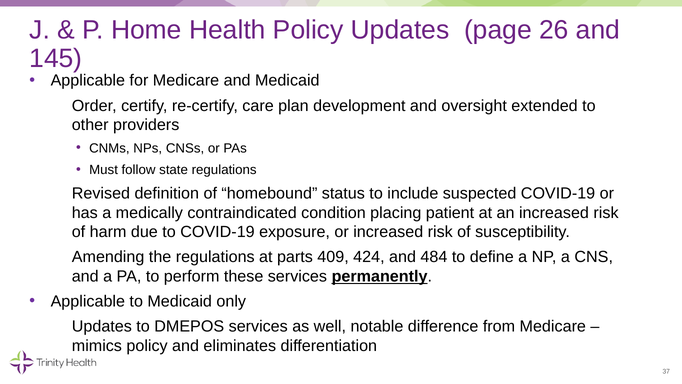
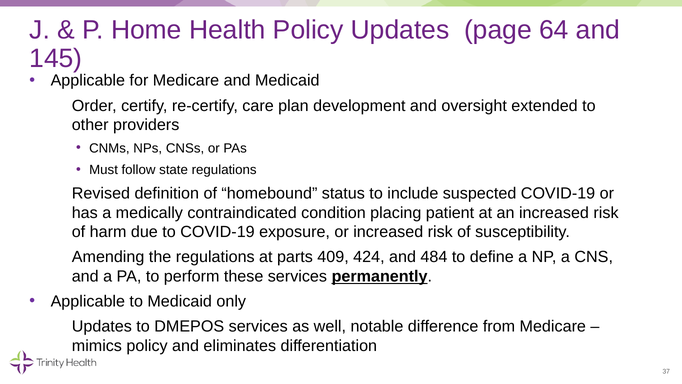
26: 26 -> 64
